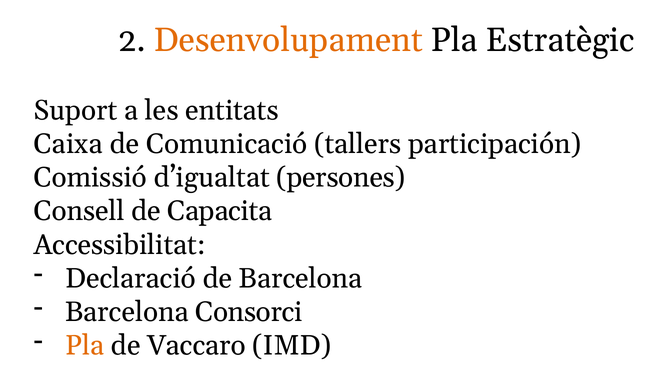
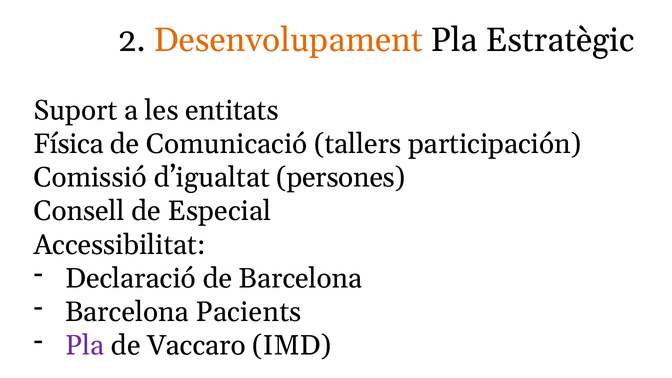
Caixa: Caixa -> Física
Capacita: Capacita -> Especial
Consorci: Consorci -> Pacients
Pla at (85, 346) colour: orange -> purple
